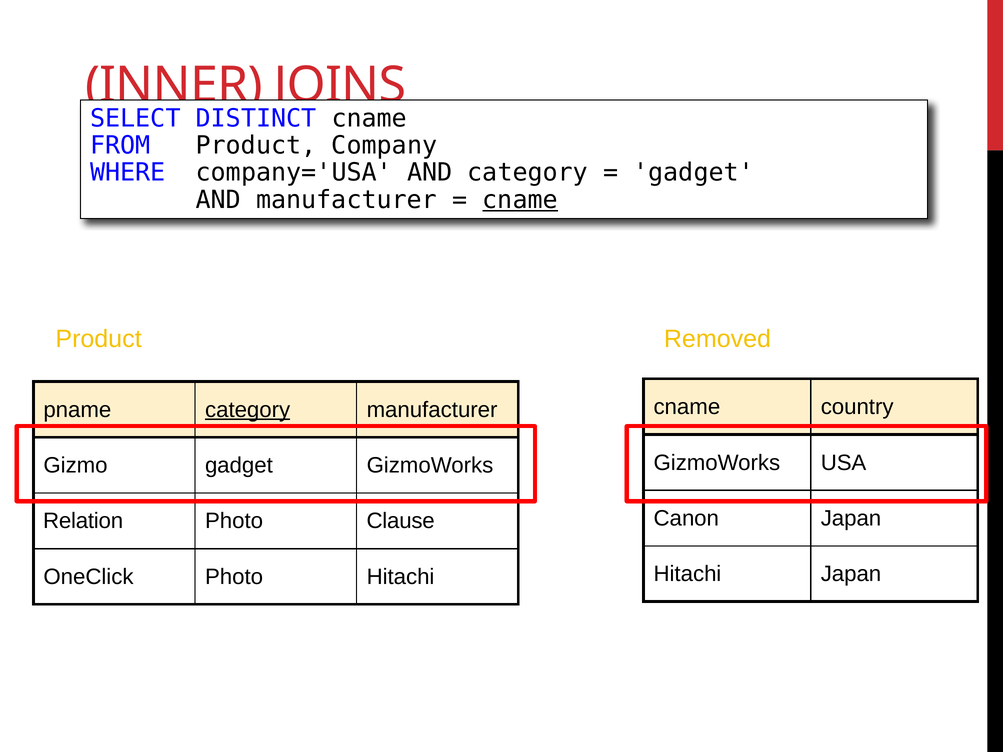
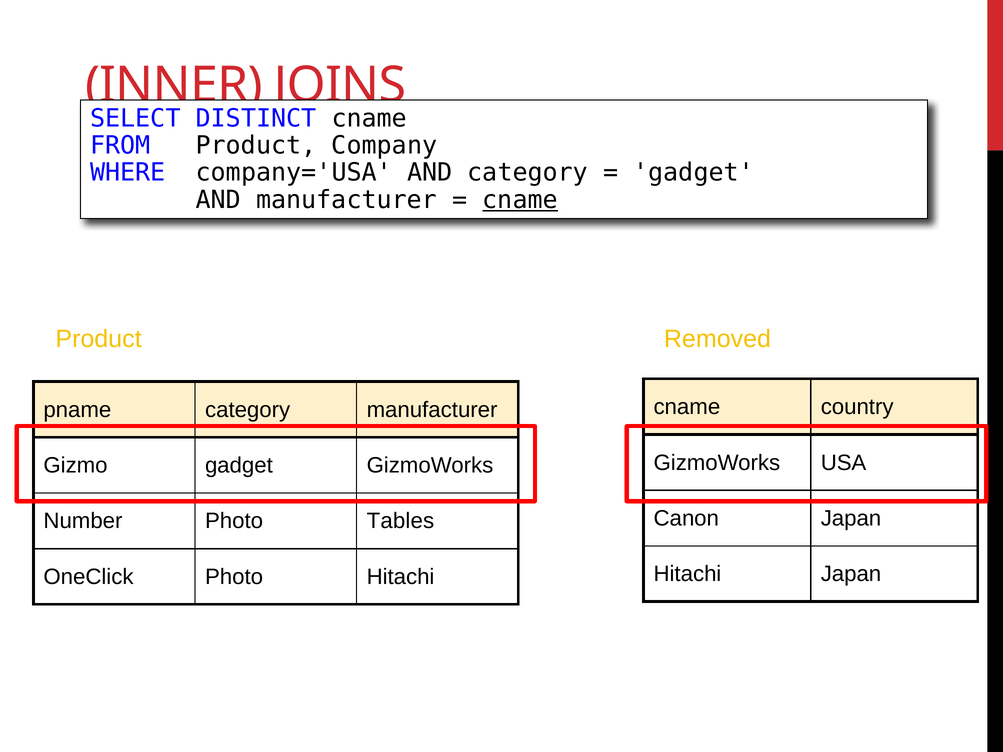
category at (248, 410) underline: present -> none
Relation: Relation -> Number
Clause: Clause -> Tables
